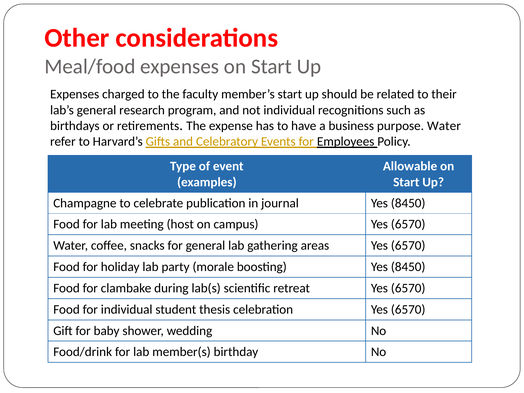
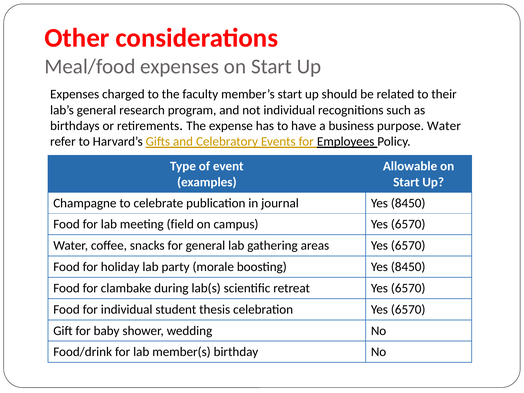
host: host -> field
